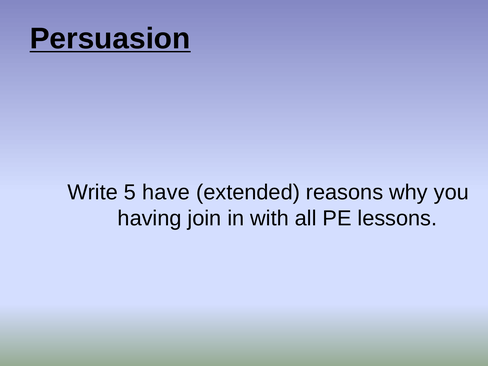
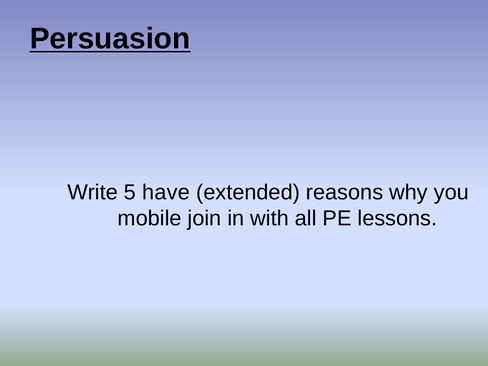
having: having -> mobile
